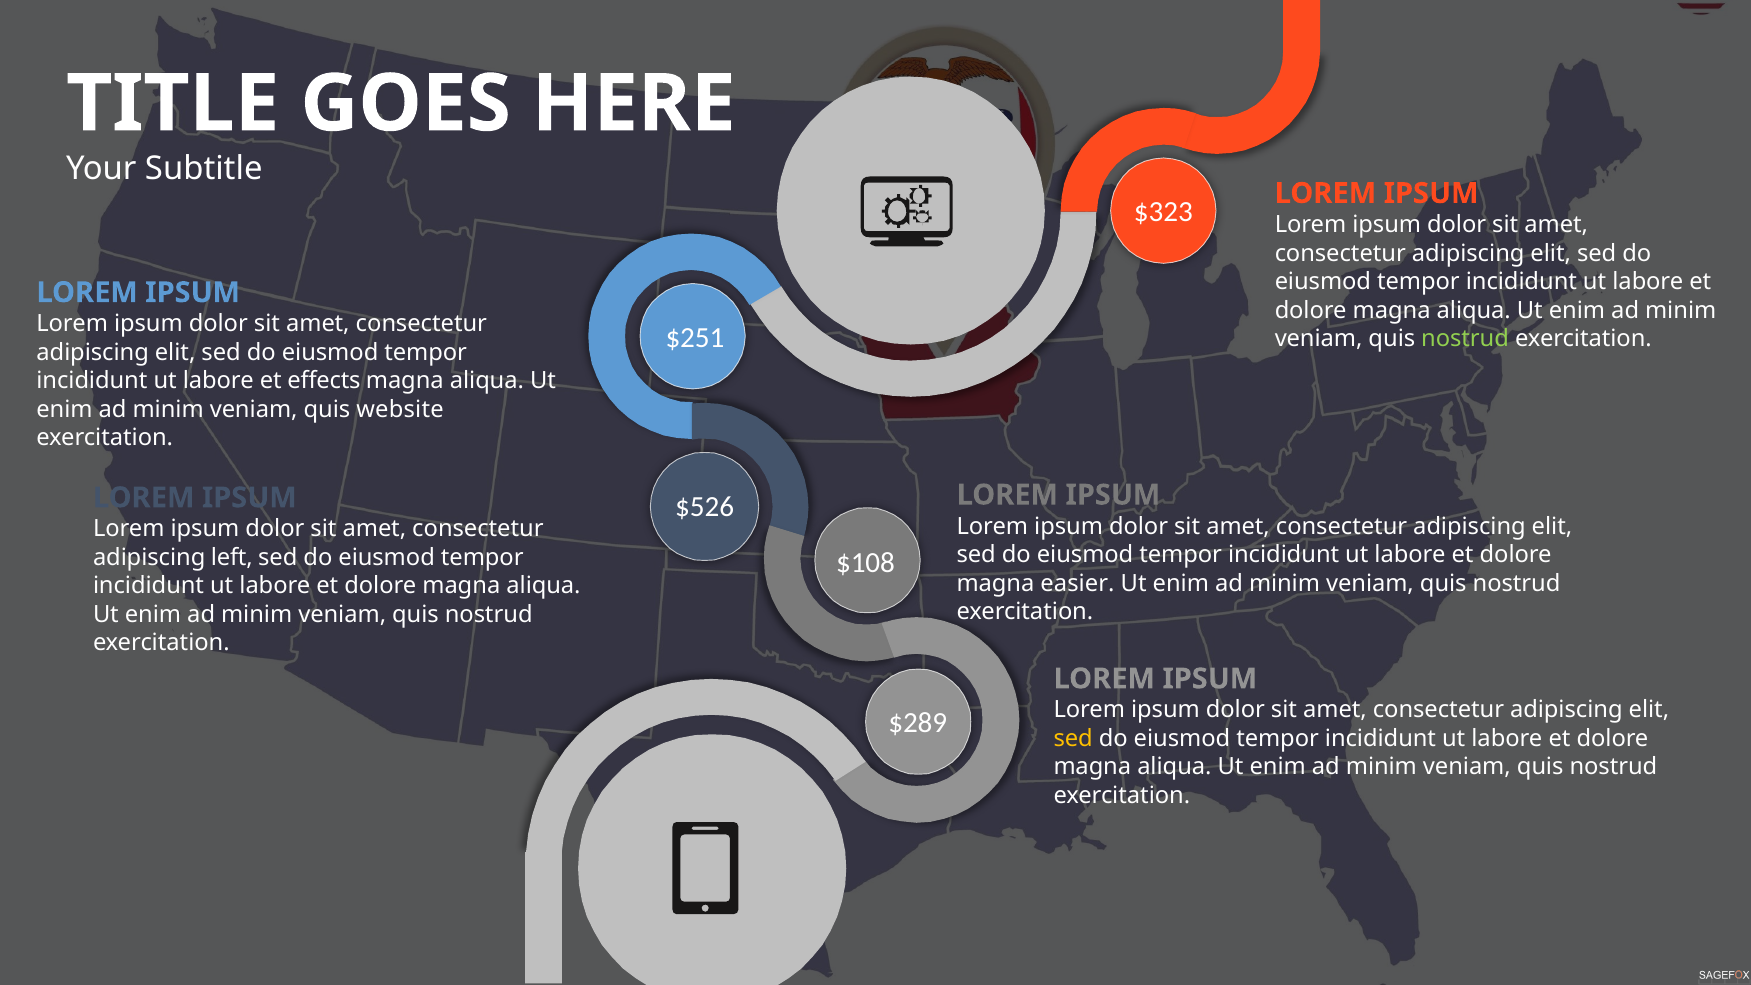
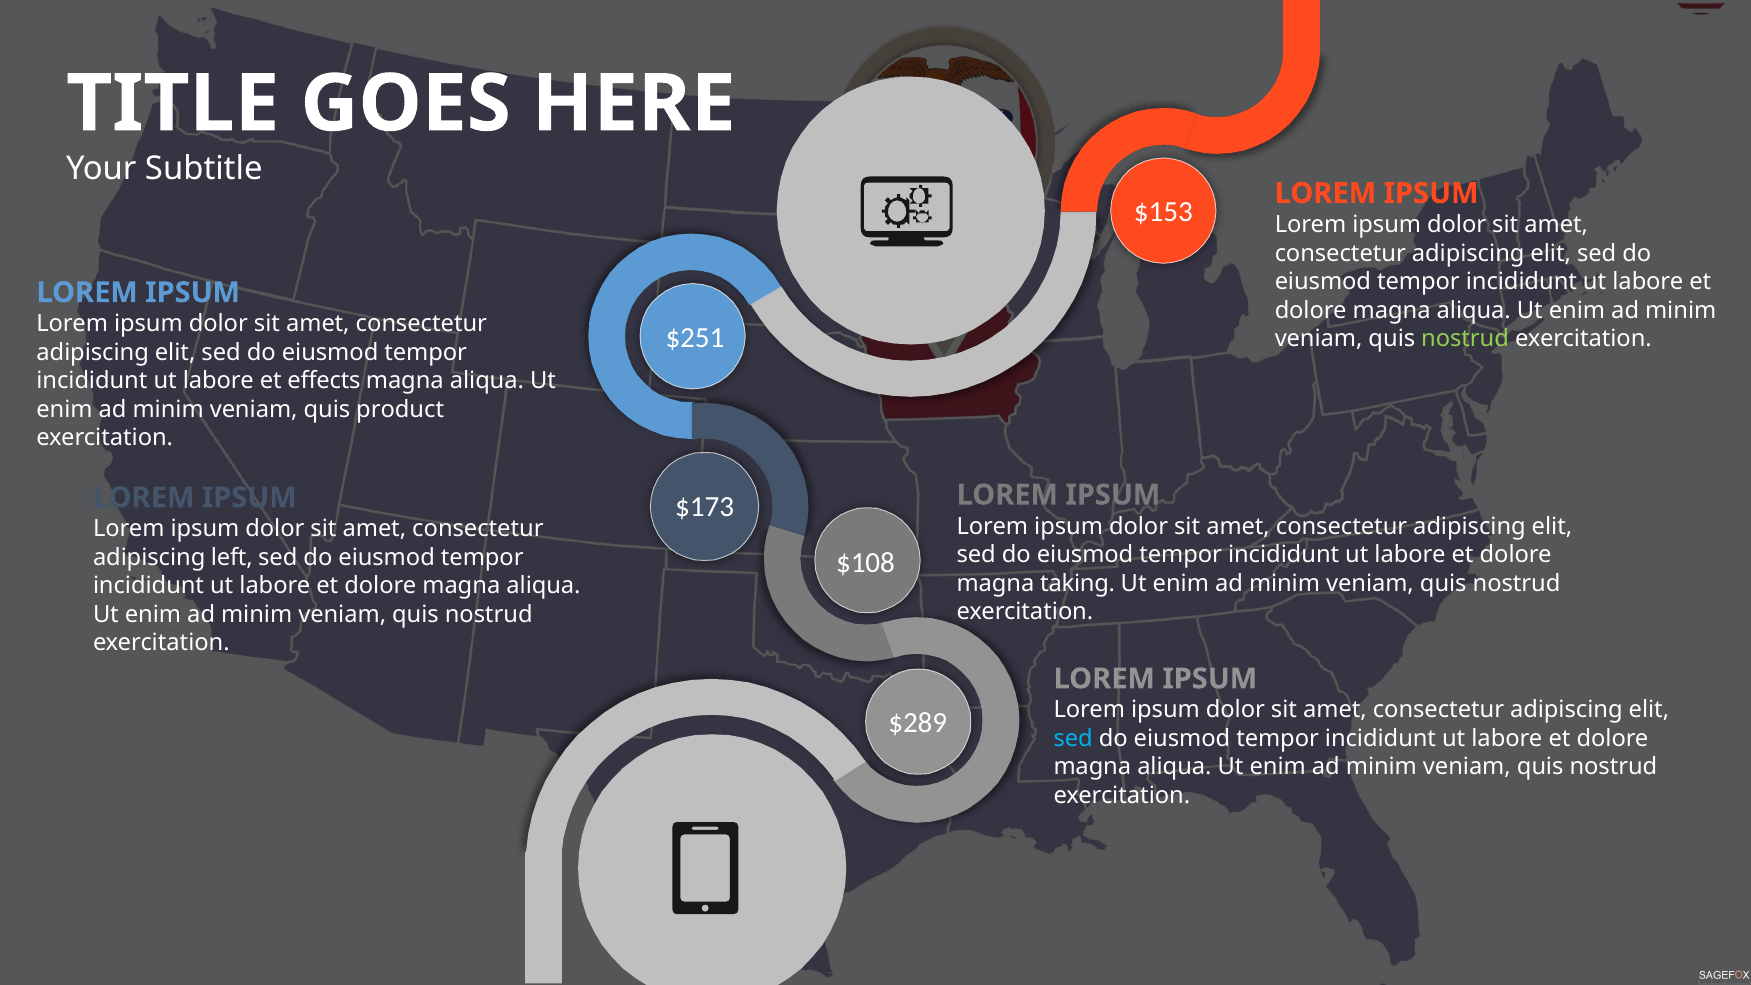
$323: $323 -> $153
website: website -> product
$526: $526 -> $173
easier: easier -> taking
sed at (1073, 739) colour: yellow -> light blue
